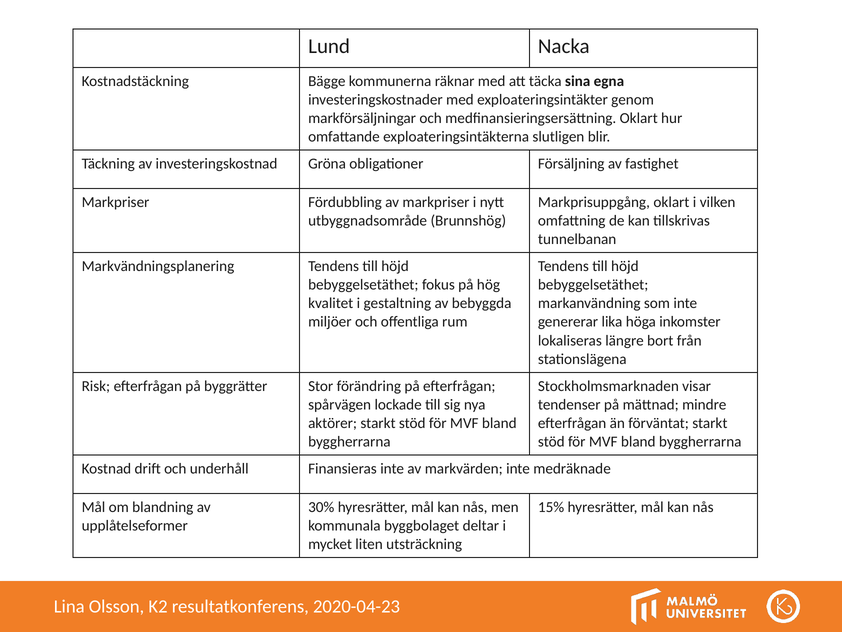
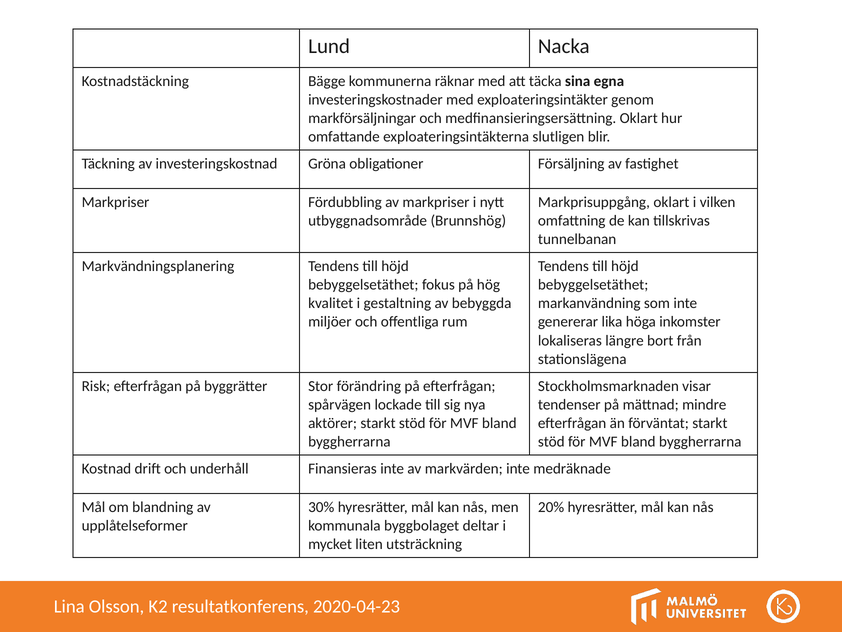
15%: 15% -> 20%
